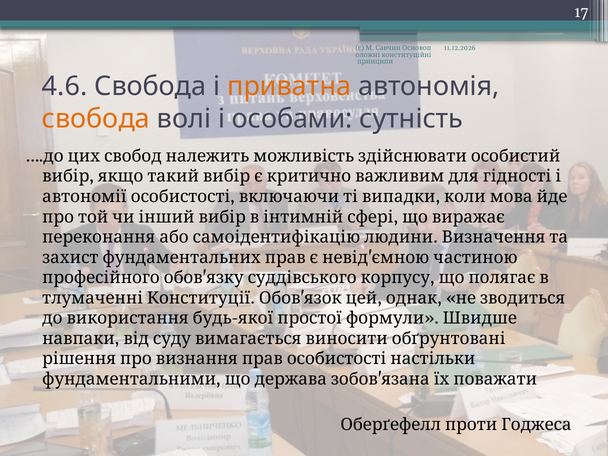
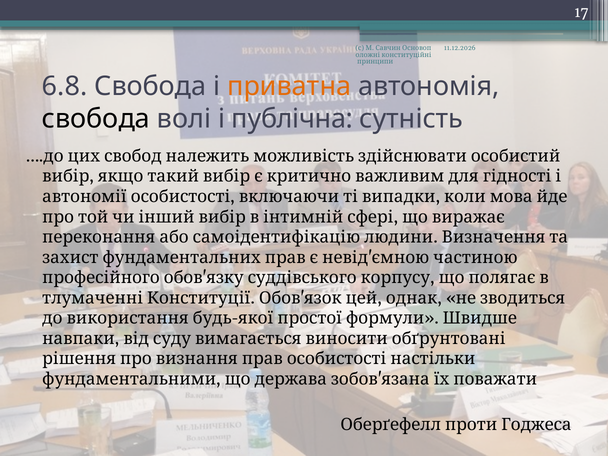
4.6: 4.6 -> 6.8
свобода at (96, 119) colour: orange -> black
особами: особами -> публічна
